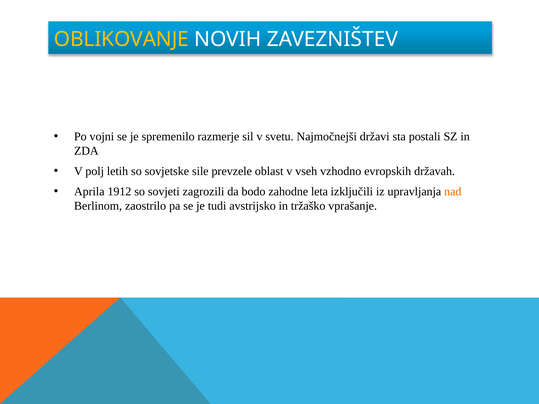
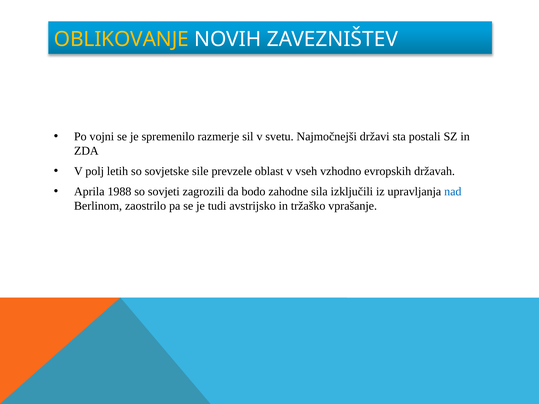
1912: 1912 -> 1988
leta: leta -> sila
nad colour: orange -> blue
